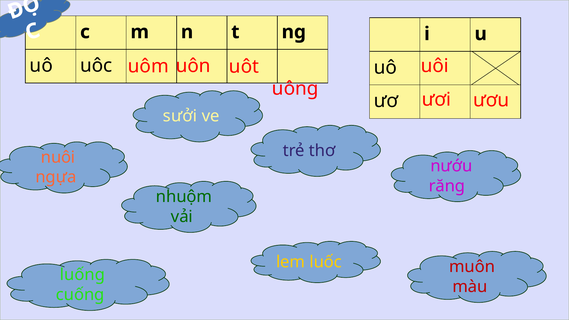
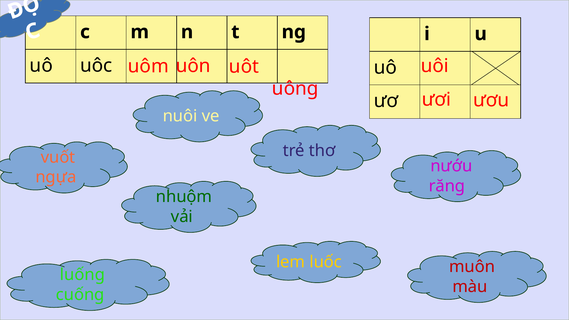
sưởi: sưởi -> nuôi
nuôi: nuôi -> vuốt
